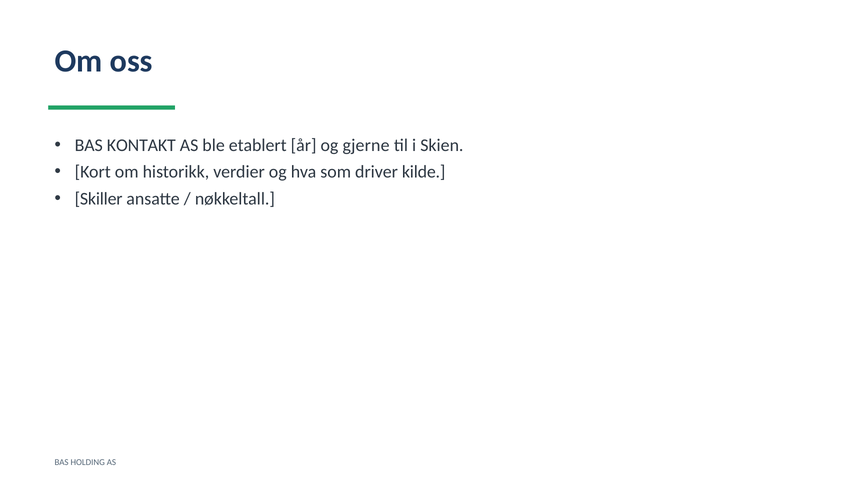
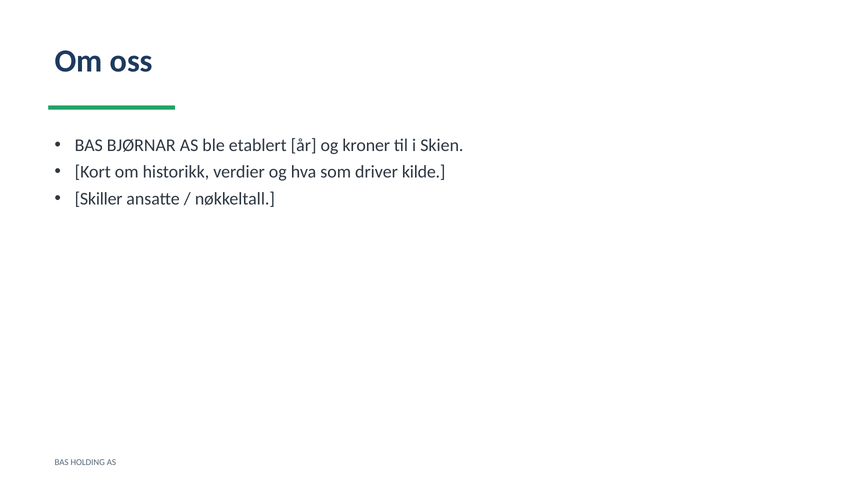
KONTAKT: KONTAKT -> BJØRNAR
gjerne: gjerne -> kroner
